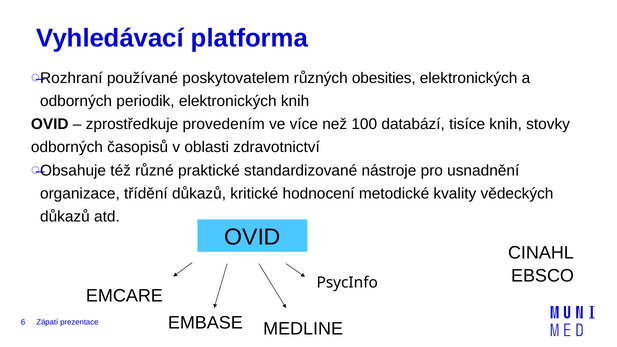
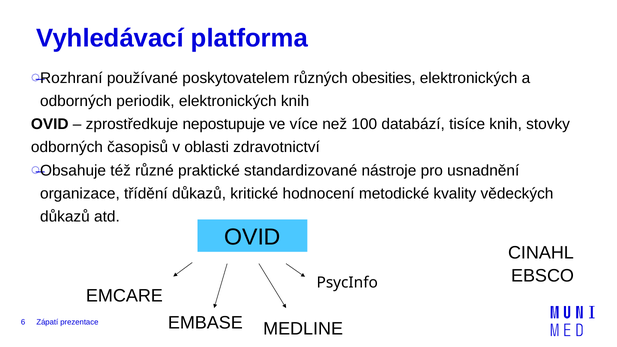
provedením: provedením -> nepostupuje
